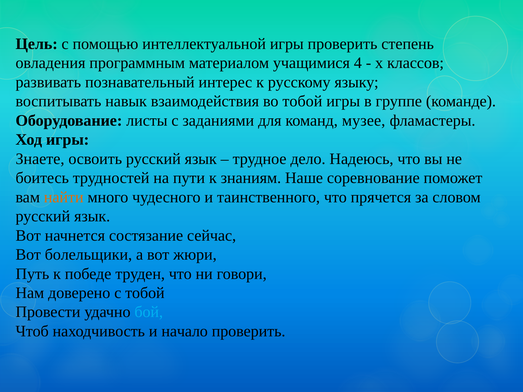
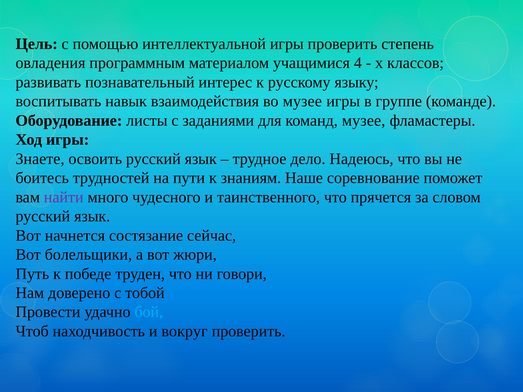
во тобой: тобой -> музее
найти colour: orange -> purple
начало: начало -> вокруг
